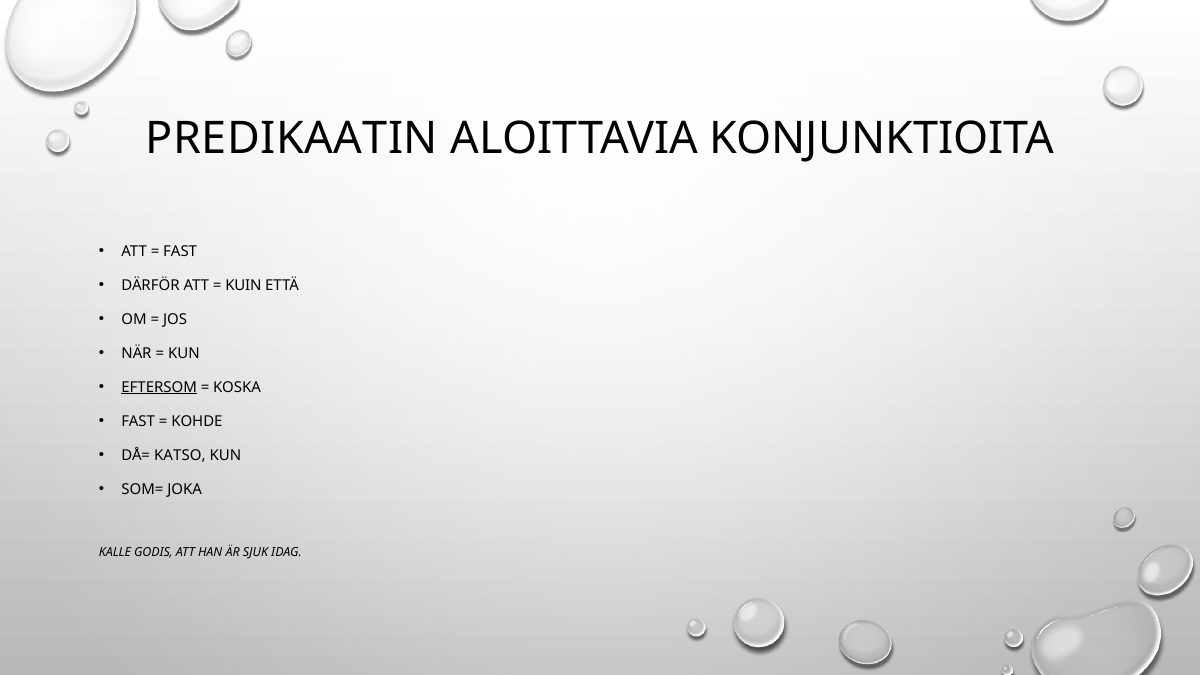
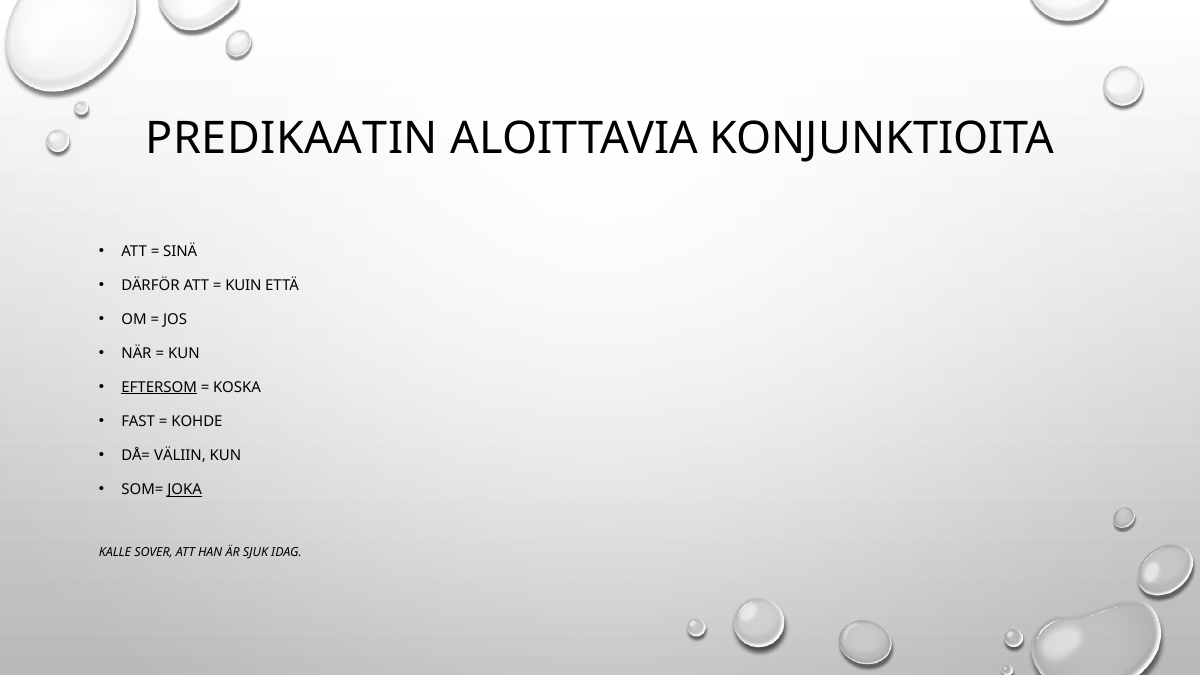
FAST at (180, 251): FAST -> SINÄ
KATSO: KATSO -> VÄLIIN
JOKA underline: none -> present
GODIS: GODIS -> SOVER
